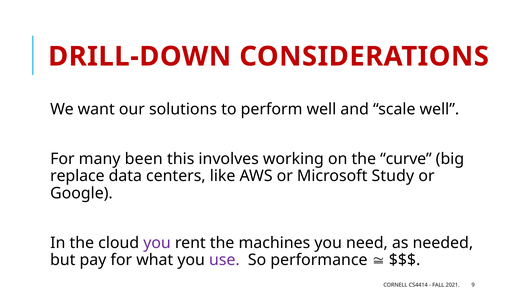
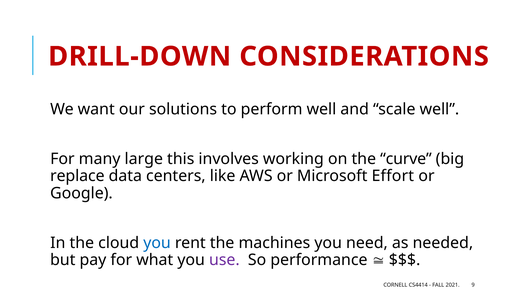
been: been -> large
Study: Study -> Effort
you at (157, 243) colour: purple -> blue
